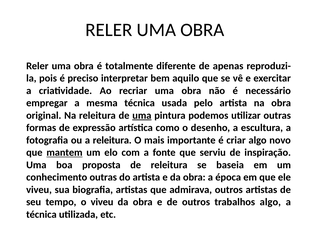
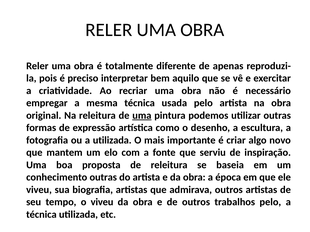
a releitura: releitura -> utilizada
mantem underline: present -> none
trabalhos algo: algo -> pelo
